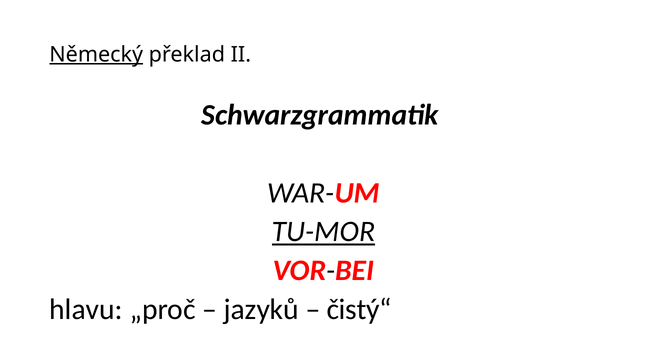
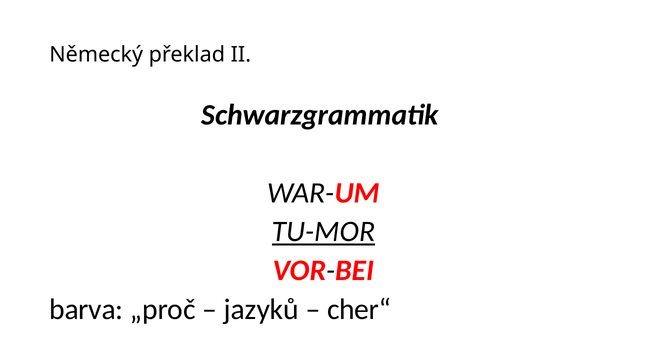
Německý underline: present -> none
hlavu: hlavu -> barva
čistý“: čistý“ -> cher“
